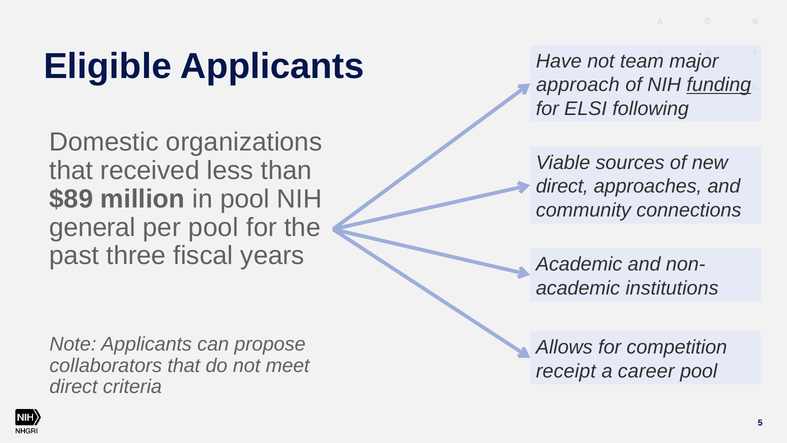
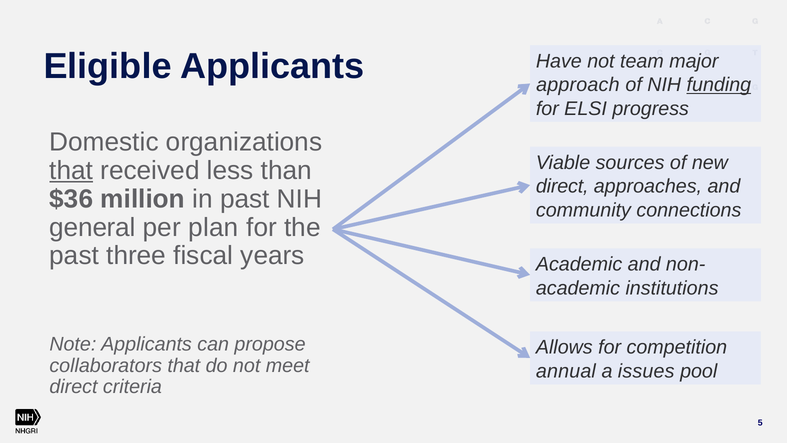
following: following -> progress
that at (71, 170) underline: none -> present
$89: $89 -> $36
in pool: pool -> past
per pool: pool -> plan
receipt: receipt -> annual
career: career -> issues
